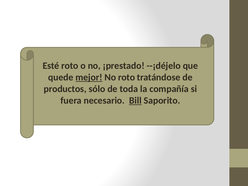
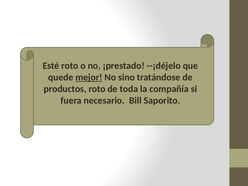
No roto: roto -> sino
productos sólo: sólo -> roto
Bill underline: present -> none
